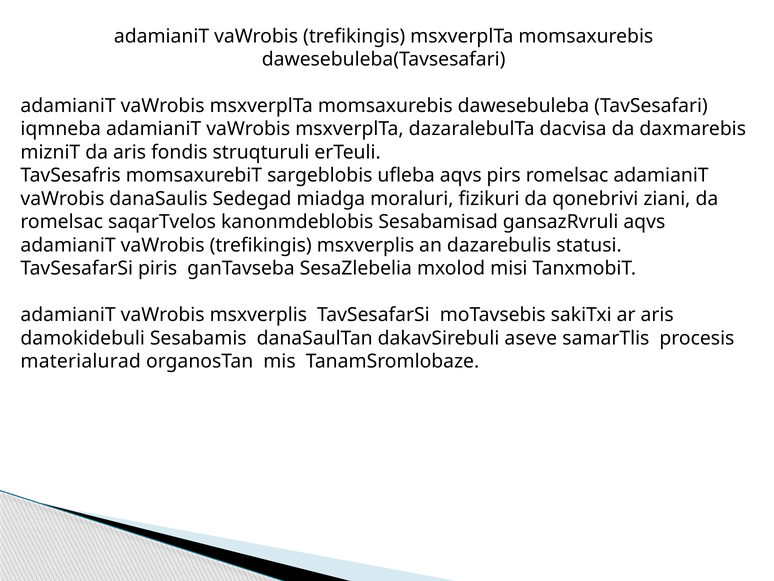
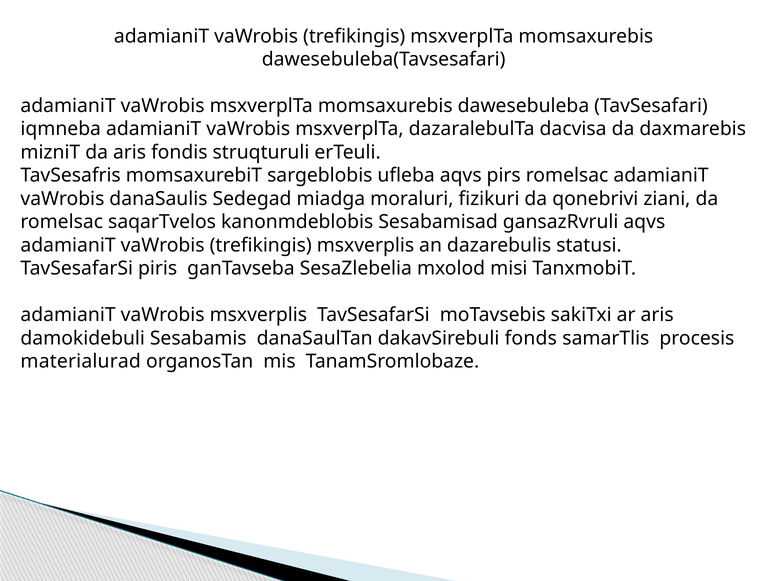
aseve: aseve -> fonds
